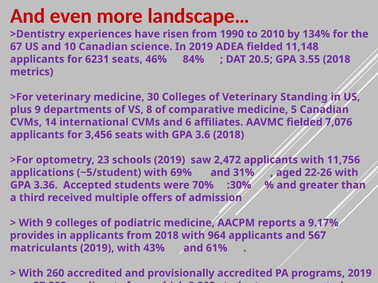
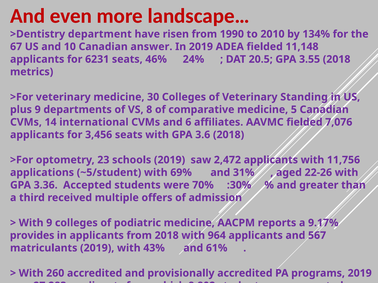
experiences: experiences -> department
science: science -> answer
84%: 84% -> 24%
